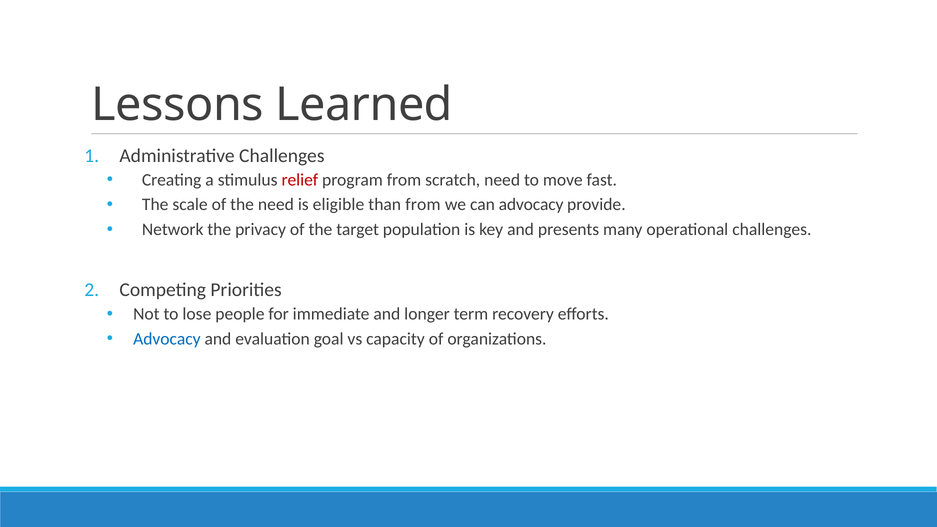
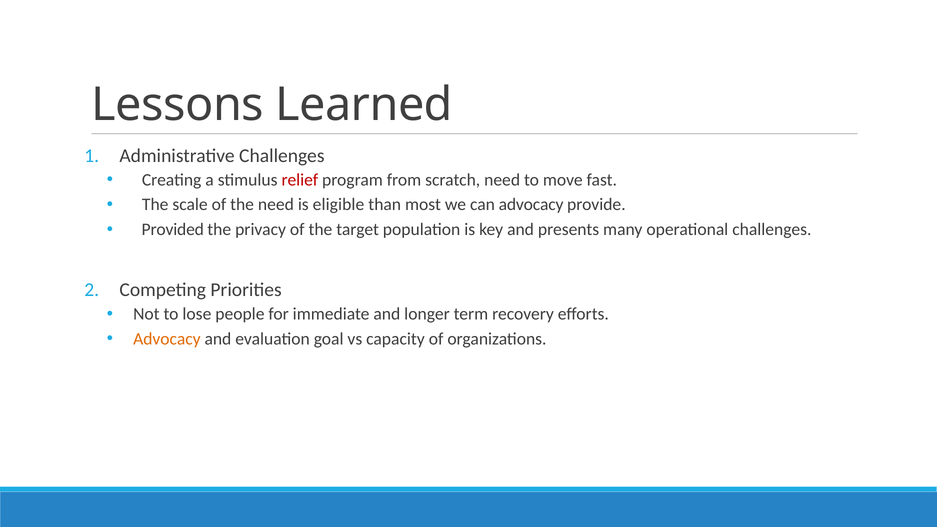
than from: from -> most
Network: Network -> Provided
Advocacy at (167, 339) colour: blue -> orange
